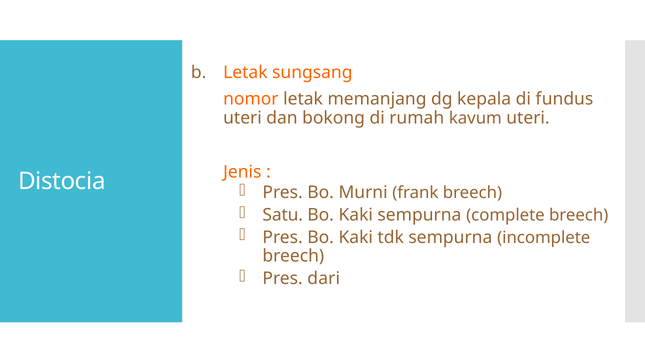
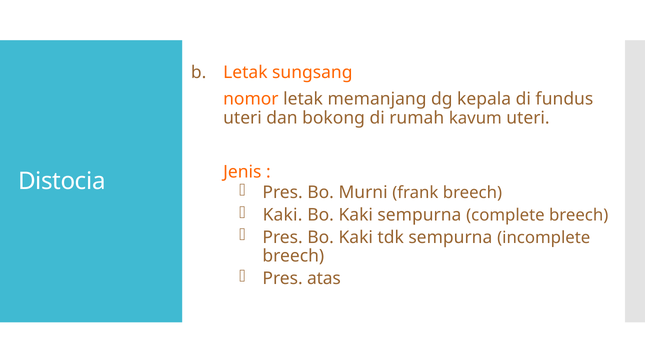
Satu at (283, 215): Satu -> Kaki
dari: dari -> atas
